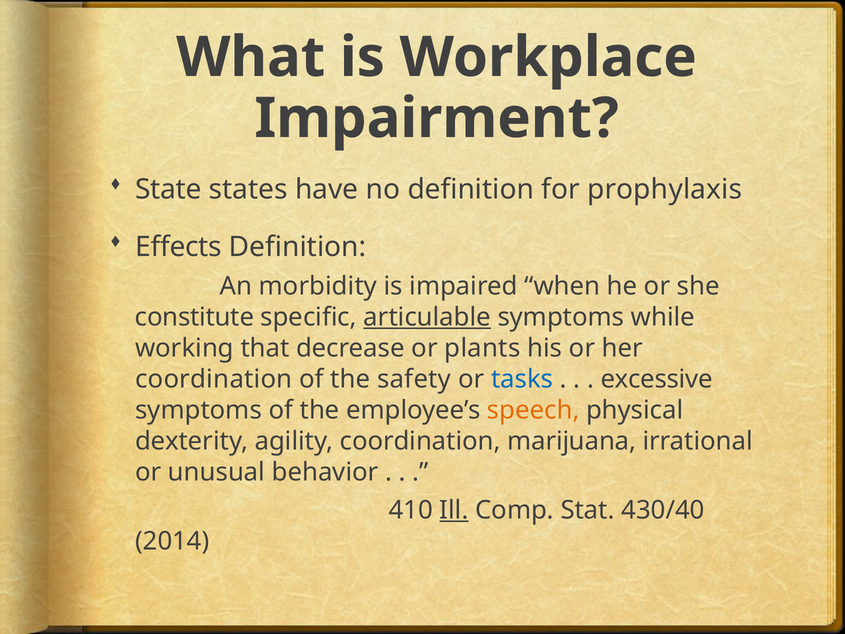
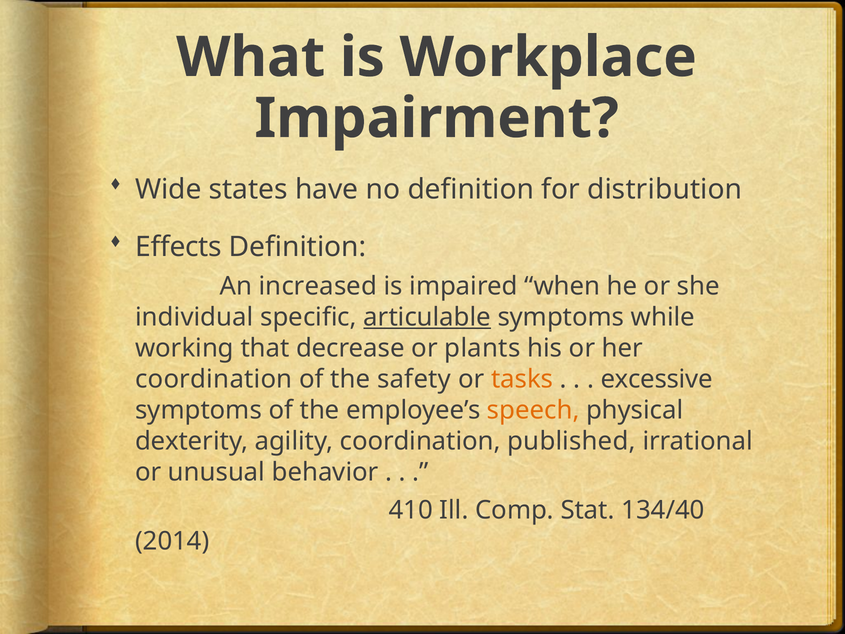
State: State -> Wide
prophylaxis: prophylaxis -> distribution
morbidity: morbidity -> increased
constitute: constitute -> individual
tasks colour: blue -> orange
marijuana: marijuana -> published
Ill underline: present -> none
430/40: 430/40 -> 134/40
